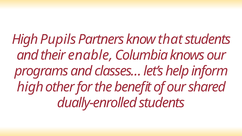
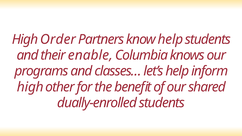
Pupils: Pupils -> Order
know that: that -> help
